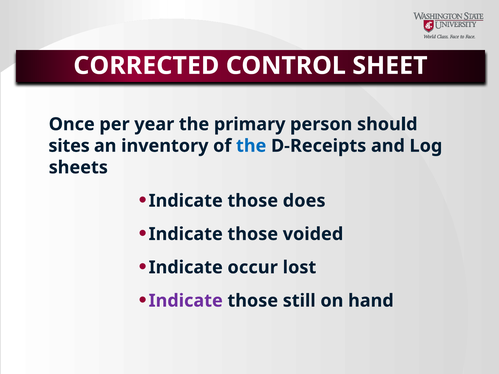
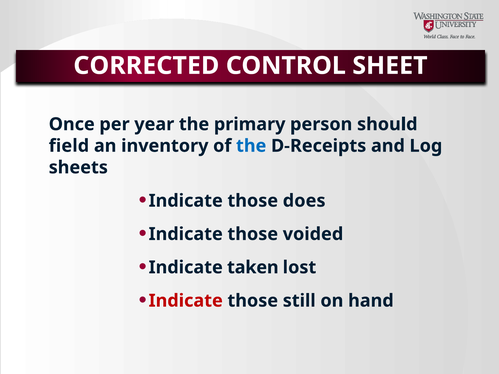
sites: sites -> field
occur: occur -> taken
Indicate at (186, 301) colour: purple -> red
